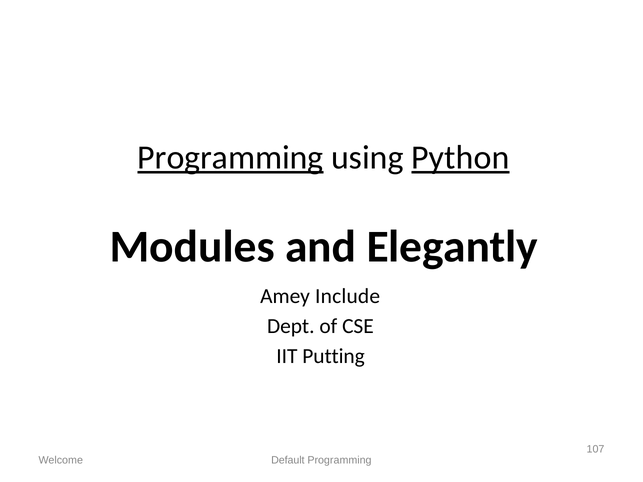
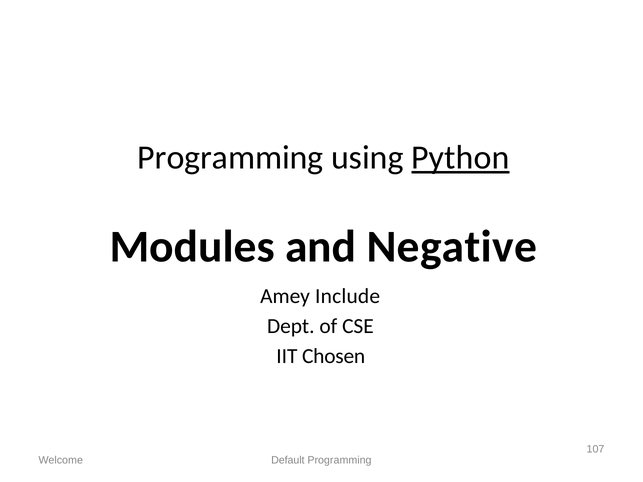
Programming at (230, 158) underline: present -> none
Elegantly: Elegantly -> Negative
Putting: Putting -> Chosen
